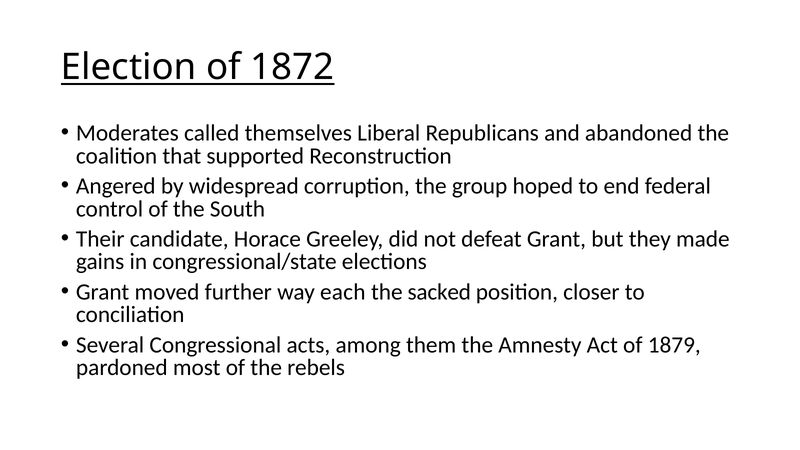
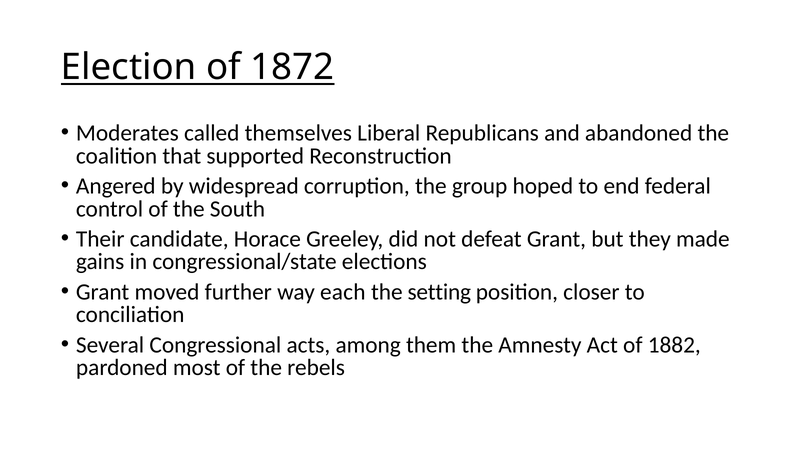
sacked: sacked -> setting
1879: 1879 -> 1882
